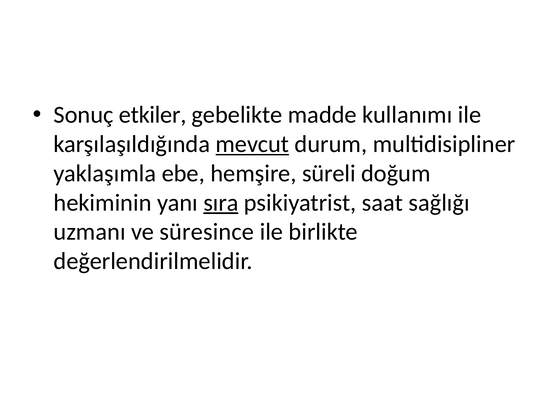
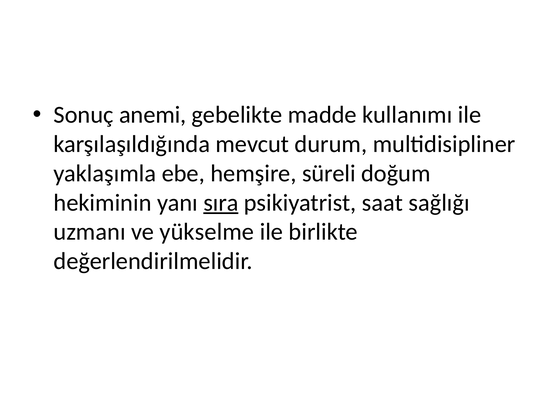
etkiler: etkiler -> anemi
mevcut underline: present -> none
süresince: süresince -> yükselme
